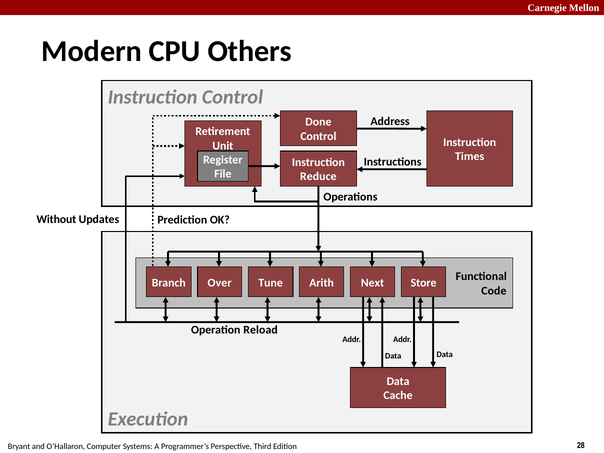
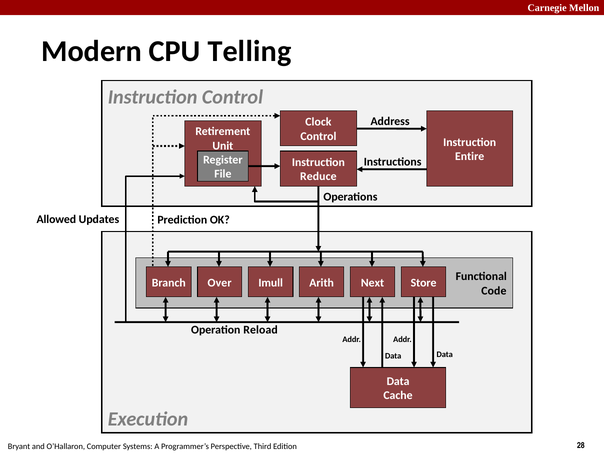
Others: Others -> Telling
Done: Done -> Clock
Times: Times -> Entire
Without: Without -> Allowed
Tune: Tune -> Imull
